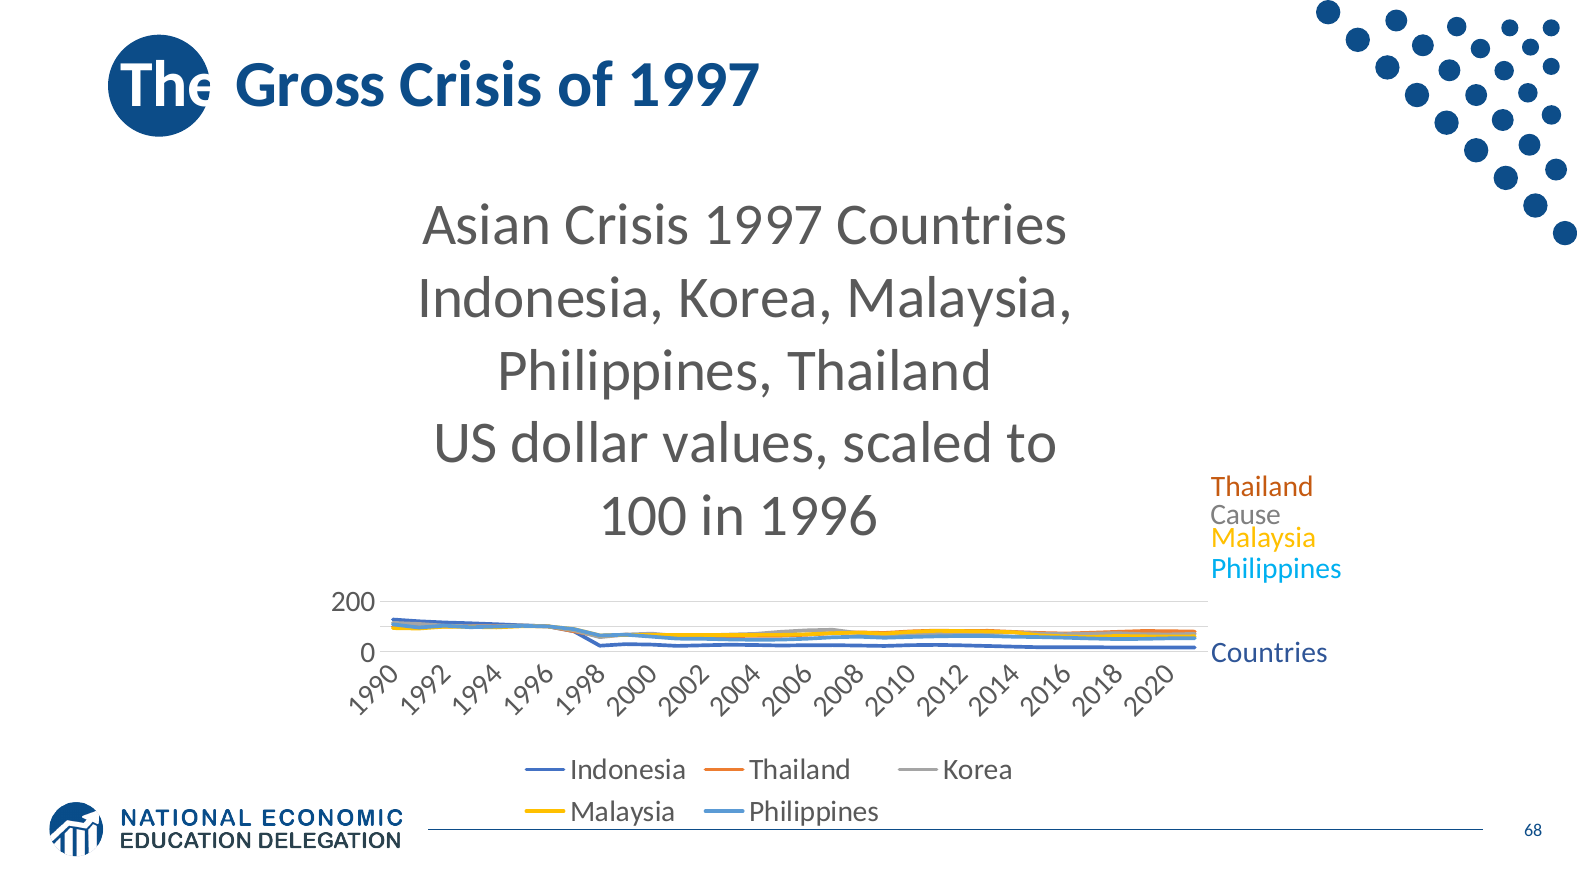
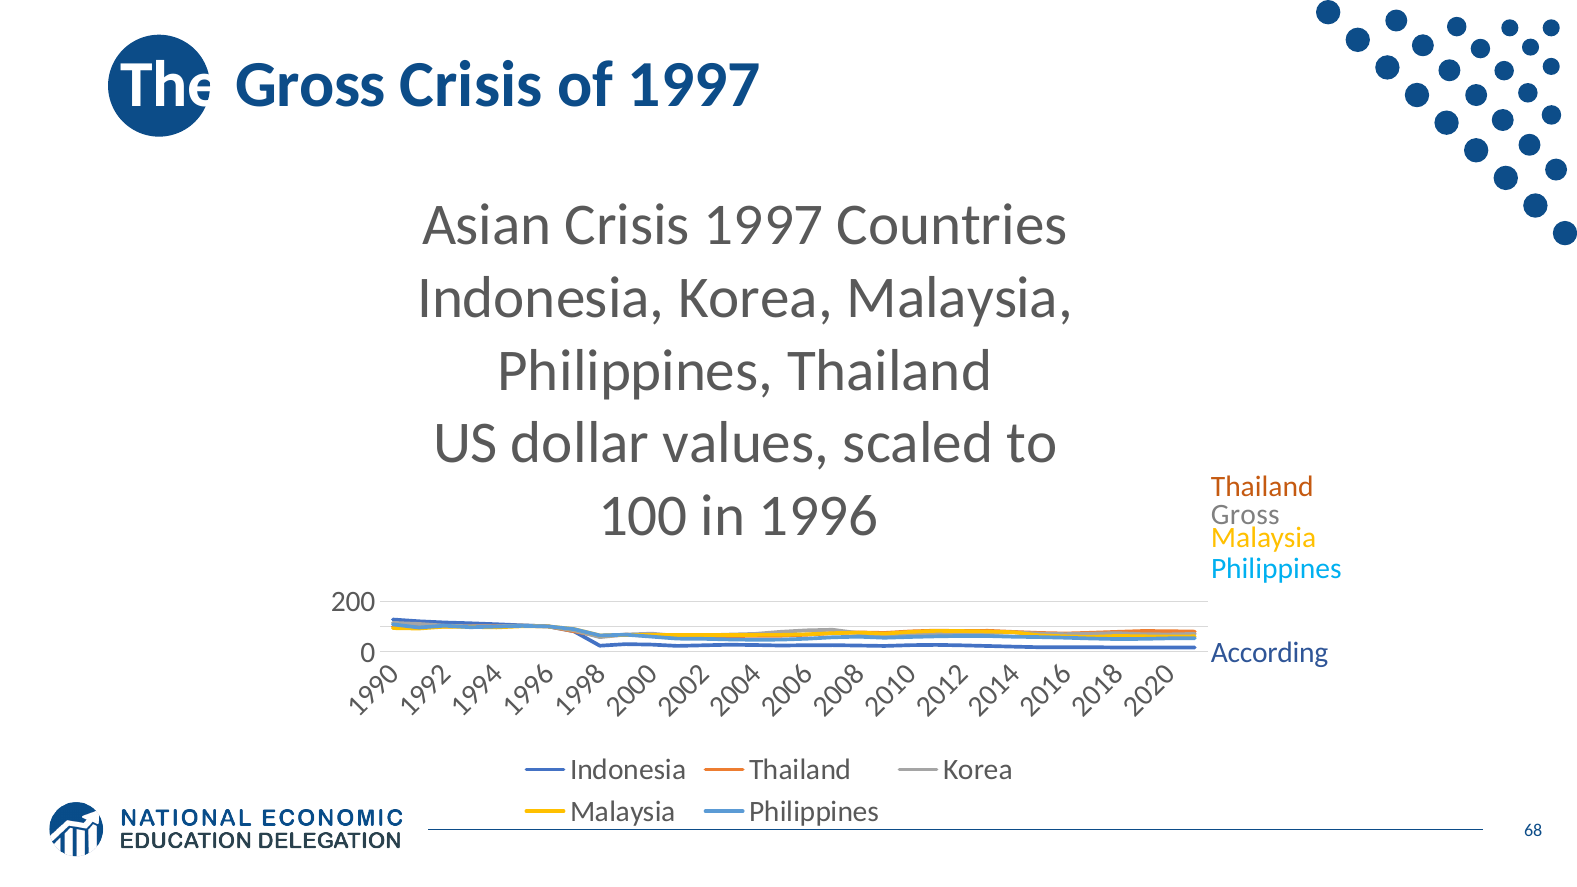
Cause at (1246, 514): Cause -> Gross
Countries at (1269, 652): Countries -> According
